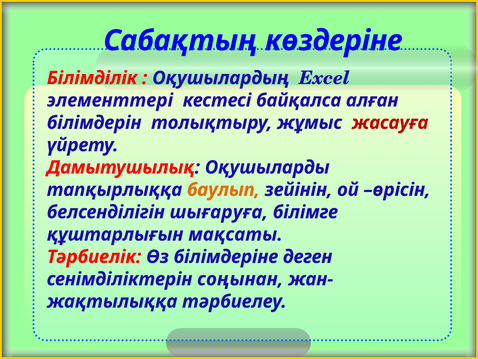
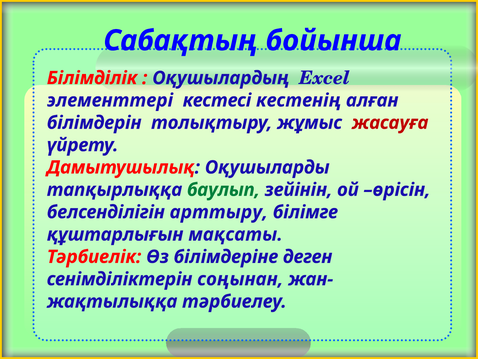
көздеріне: көздеріне -> бойынша
байқалса: байқалса -> кестенің
баулып colour: orange -> green
шығаруға: шығаруға -> арттыру
